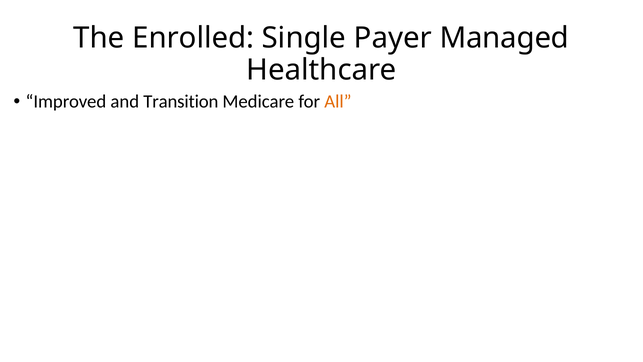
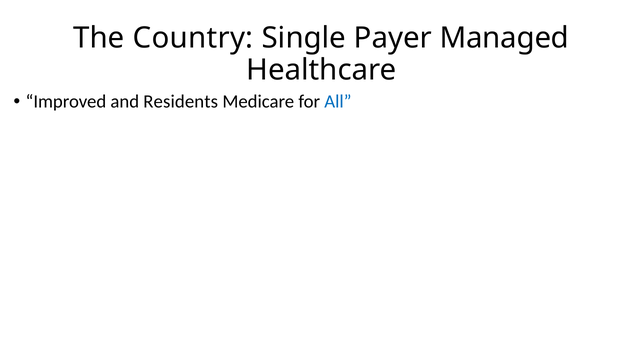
Enrolled: Enrolled -> Country
Transition: Transition -> Residents
All colour: orange -> blue
